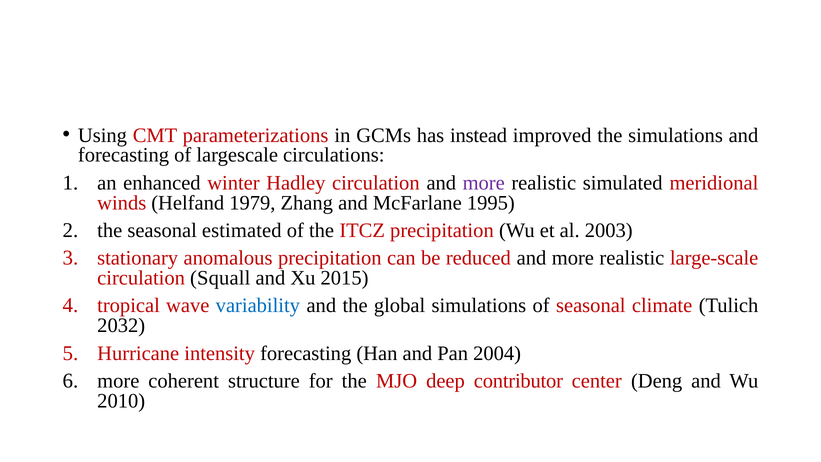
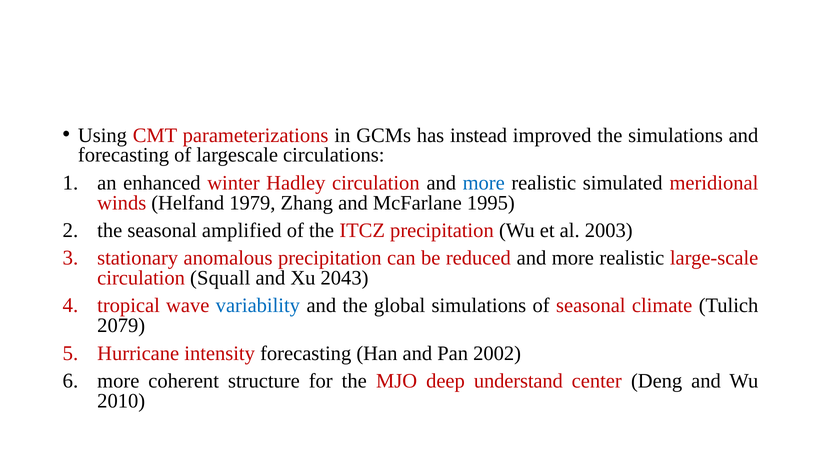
more at (484, 183) colour: purple -> blue
estimated: estimated -> amplified
2015: 2015 -> 2043
2032: 2032 -> 2079
2004: 2004 -> 2002
contributor: contributor -> understand
